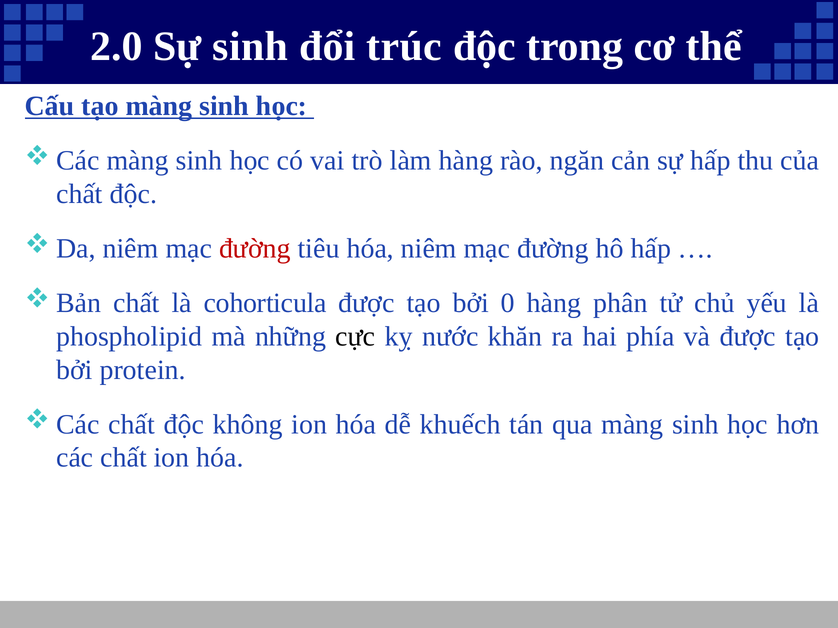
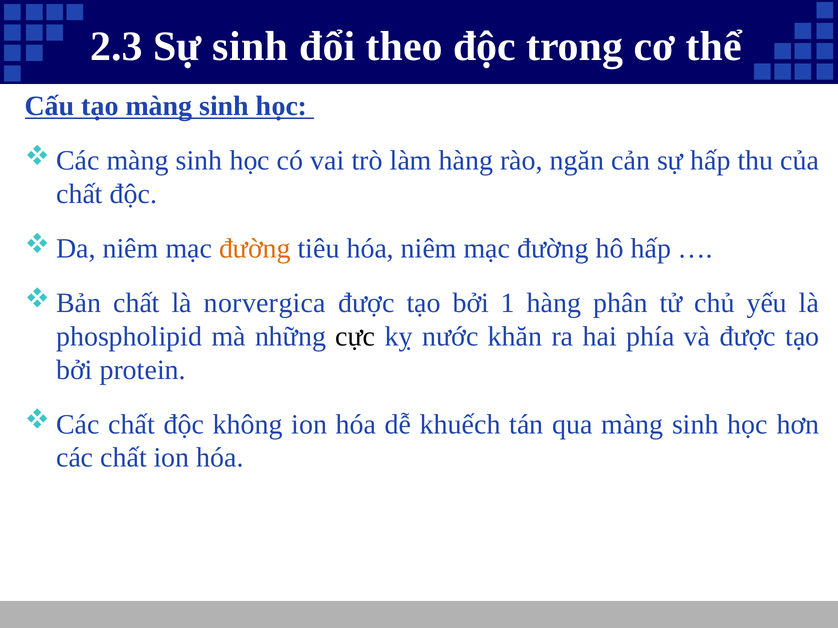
2.0: 2.0 -> 2.3
trúc: trúc -> theo
đường at (255, 249) colour: red -> orange
cohorticula: cohorticula -> norvergica
0: 0 -> 1
